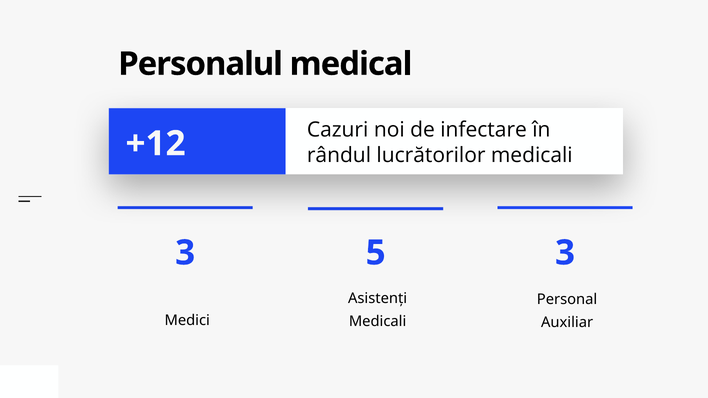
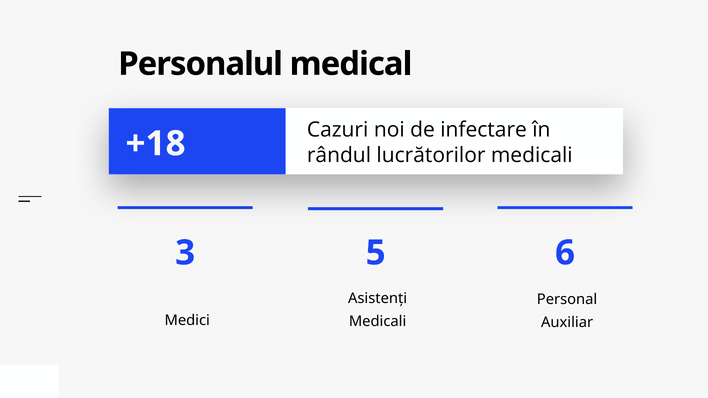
+12: +12 -> +18
5 3: 3 -> 6
